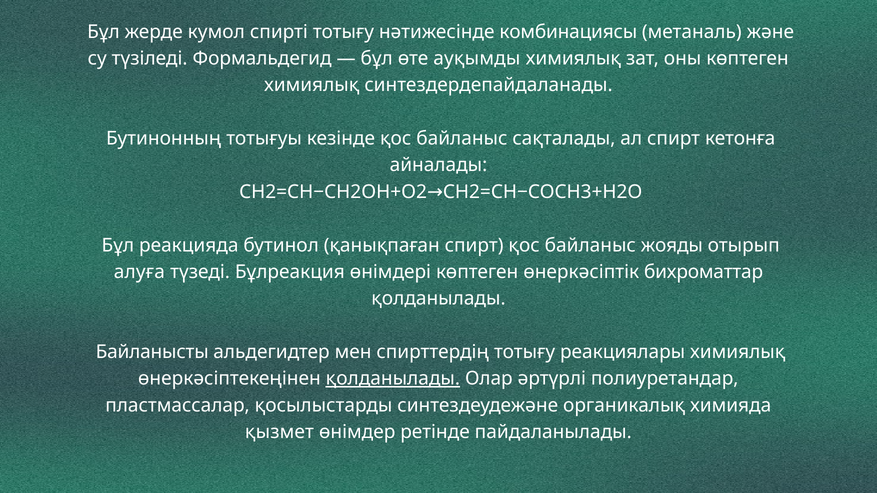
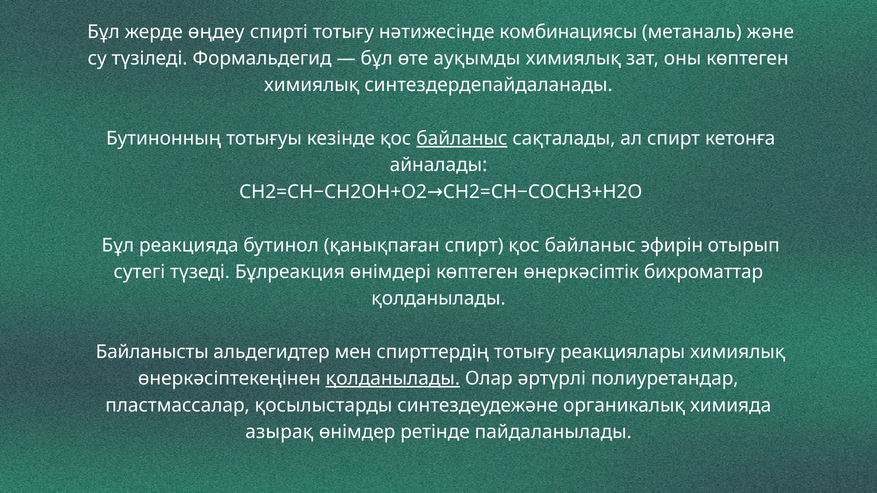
кумол: кумол -> өңдеу
байланыс at (462, 139) underline: none -> present
жояды: жояды -> эфирін
алуға: алуға -> сутегі
қызмет: қызмет -> азырақ
